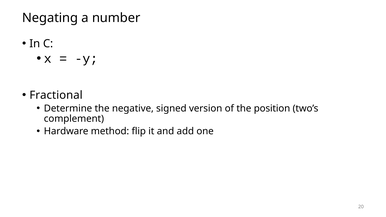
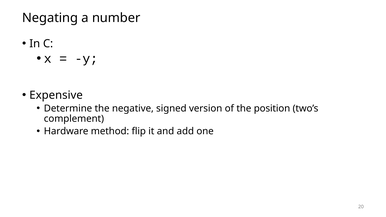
Fractional: Fractional -> Expensive
